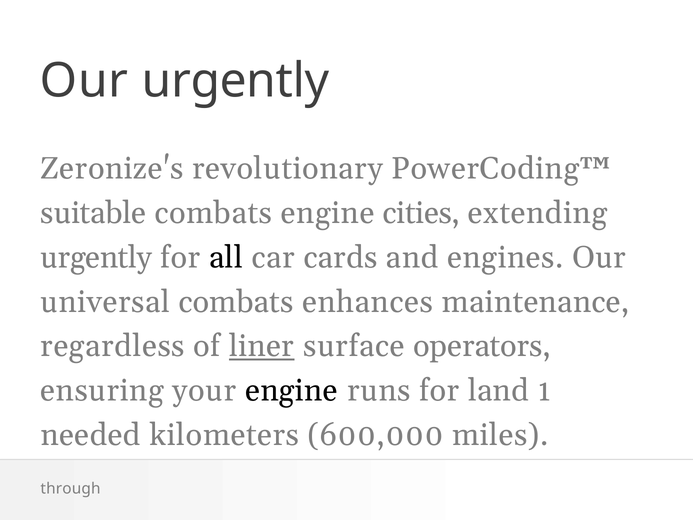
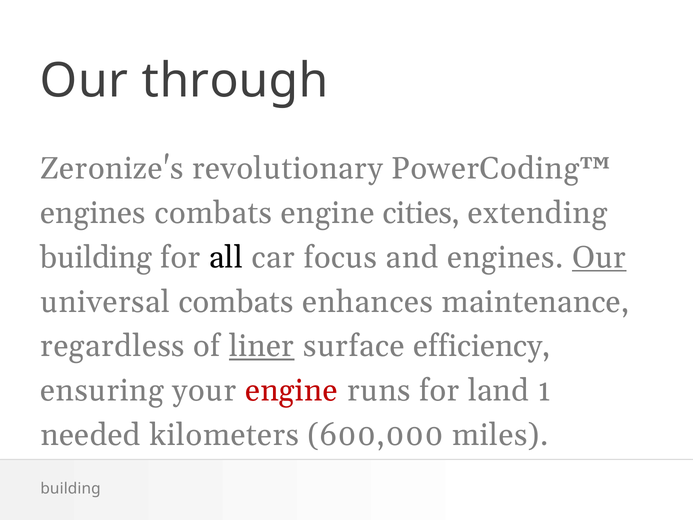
Our urgently: urgently -> through
suitable at (93, 213): suitable -> engines
urgently at (96, 257): urgently -> building
cards: cards -> focus
Our at (599, 257) underline: none -> present
operators: operators -> efficiency
engine at (291, 390) colour: black -> red
through at (71, 489): through -> building
